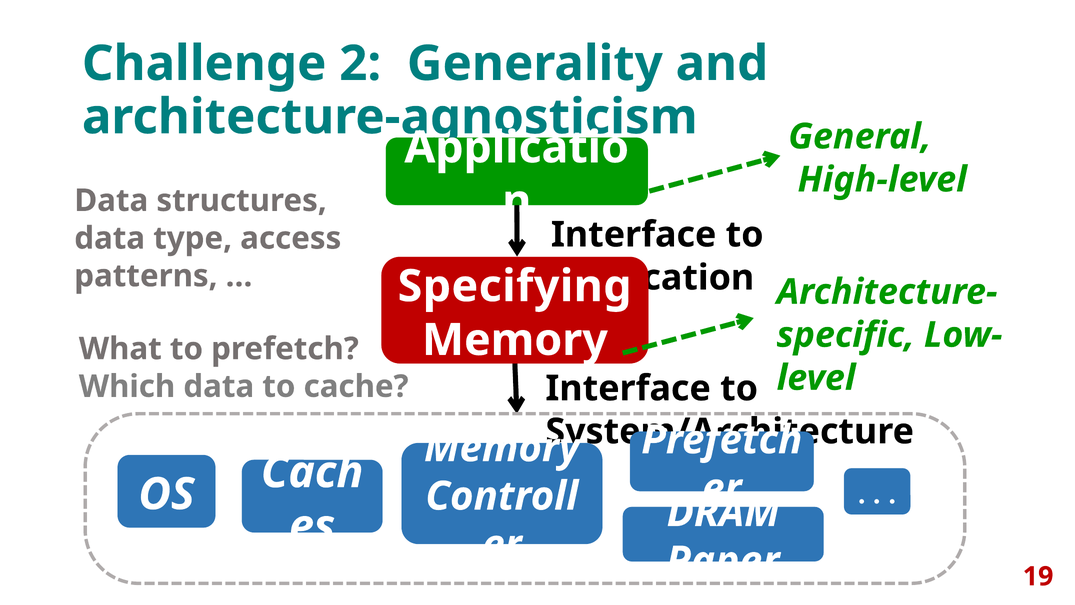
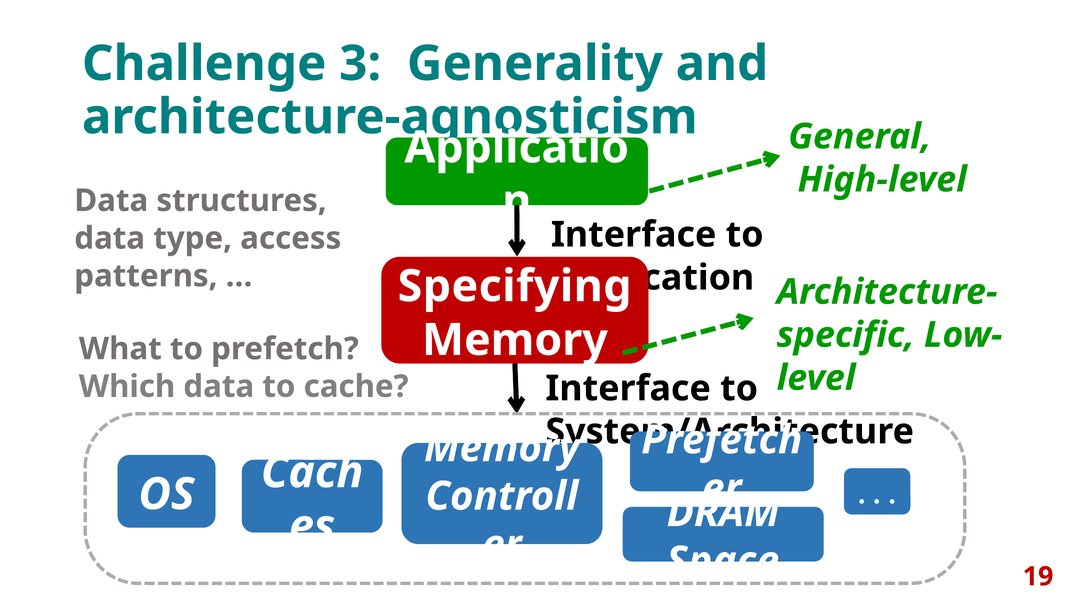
2: 2 -> 3
Paper: Paper -> Space
